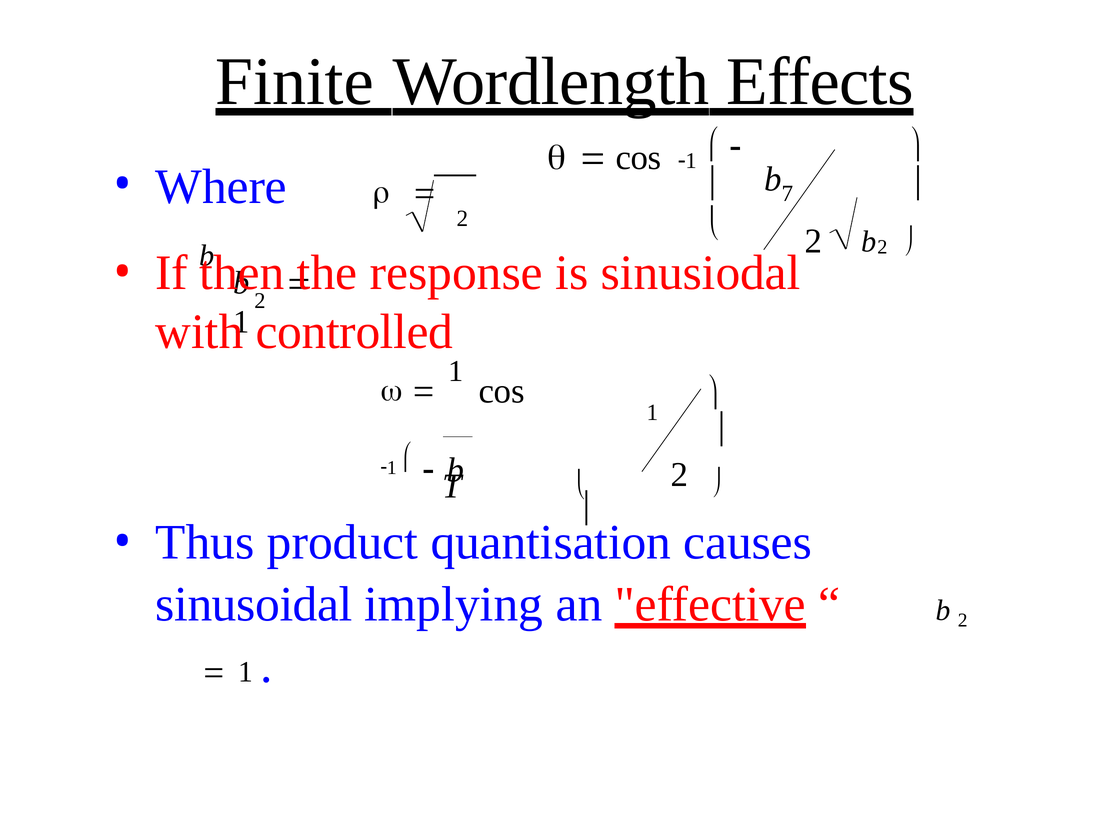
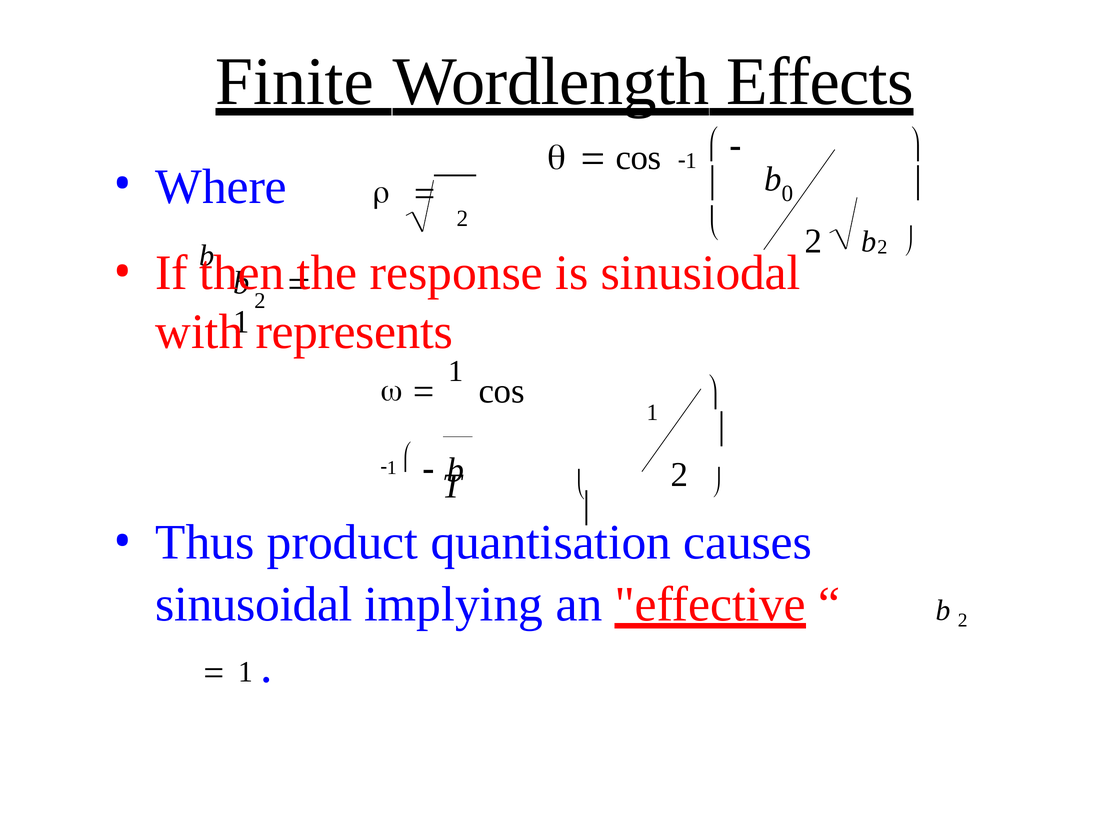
7: 7 -> 0
controlled: controlled -> represents
